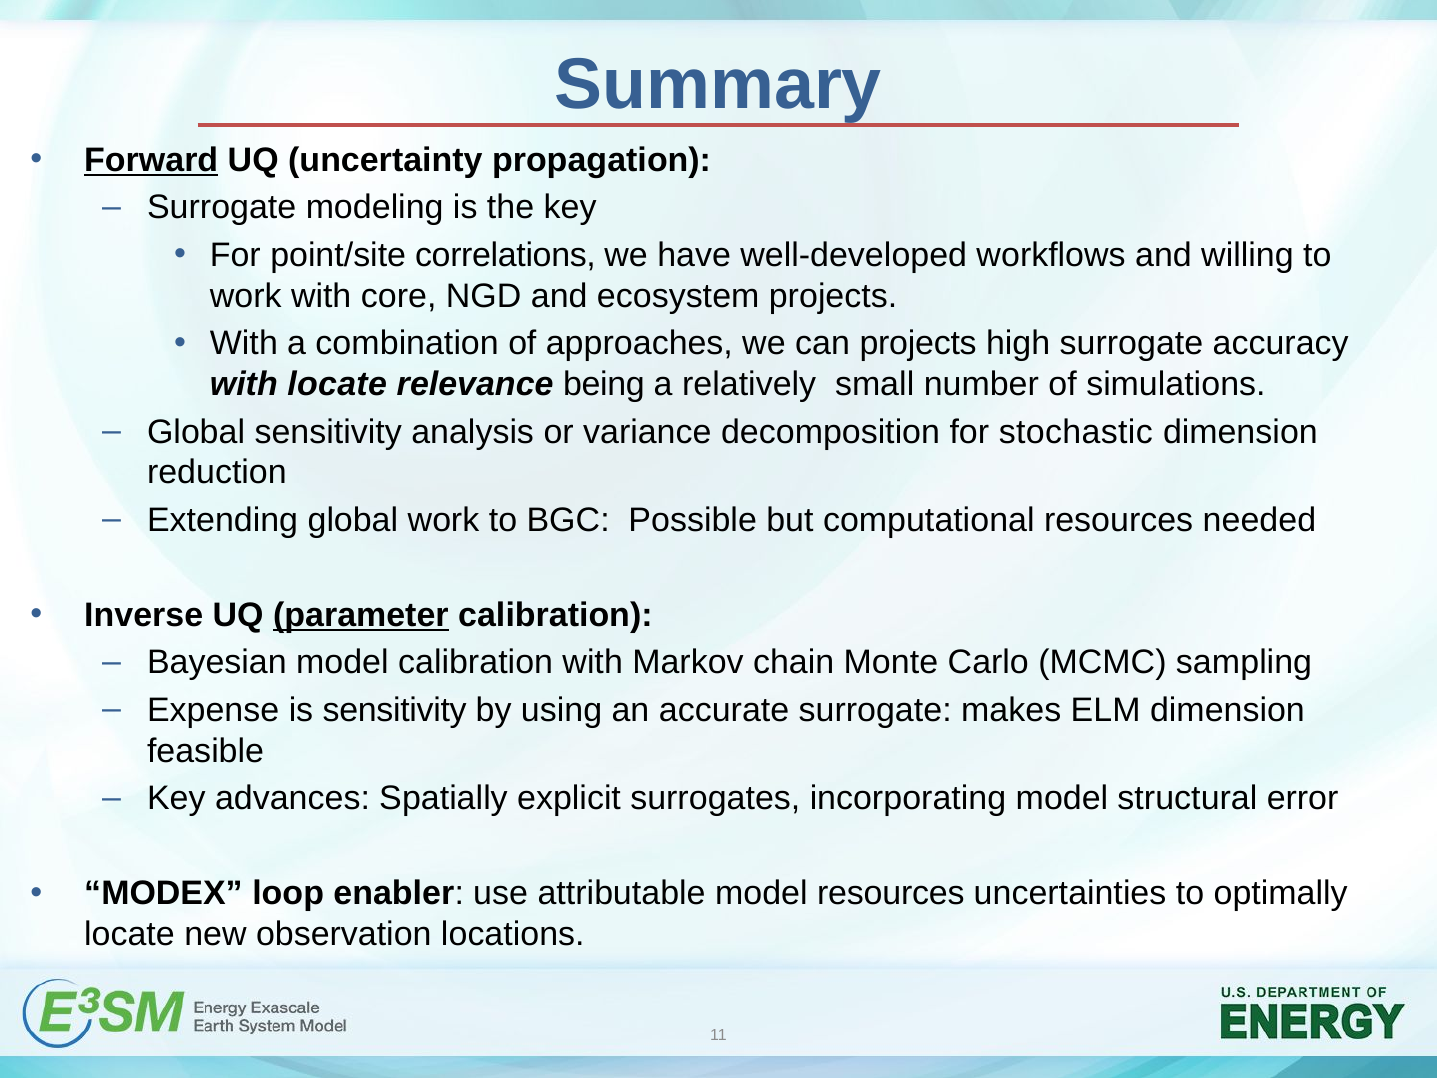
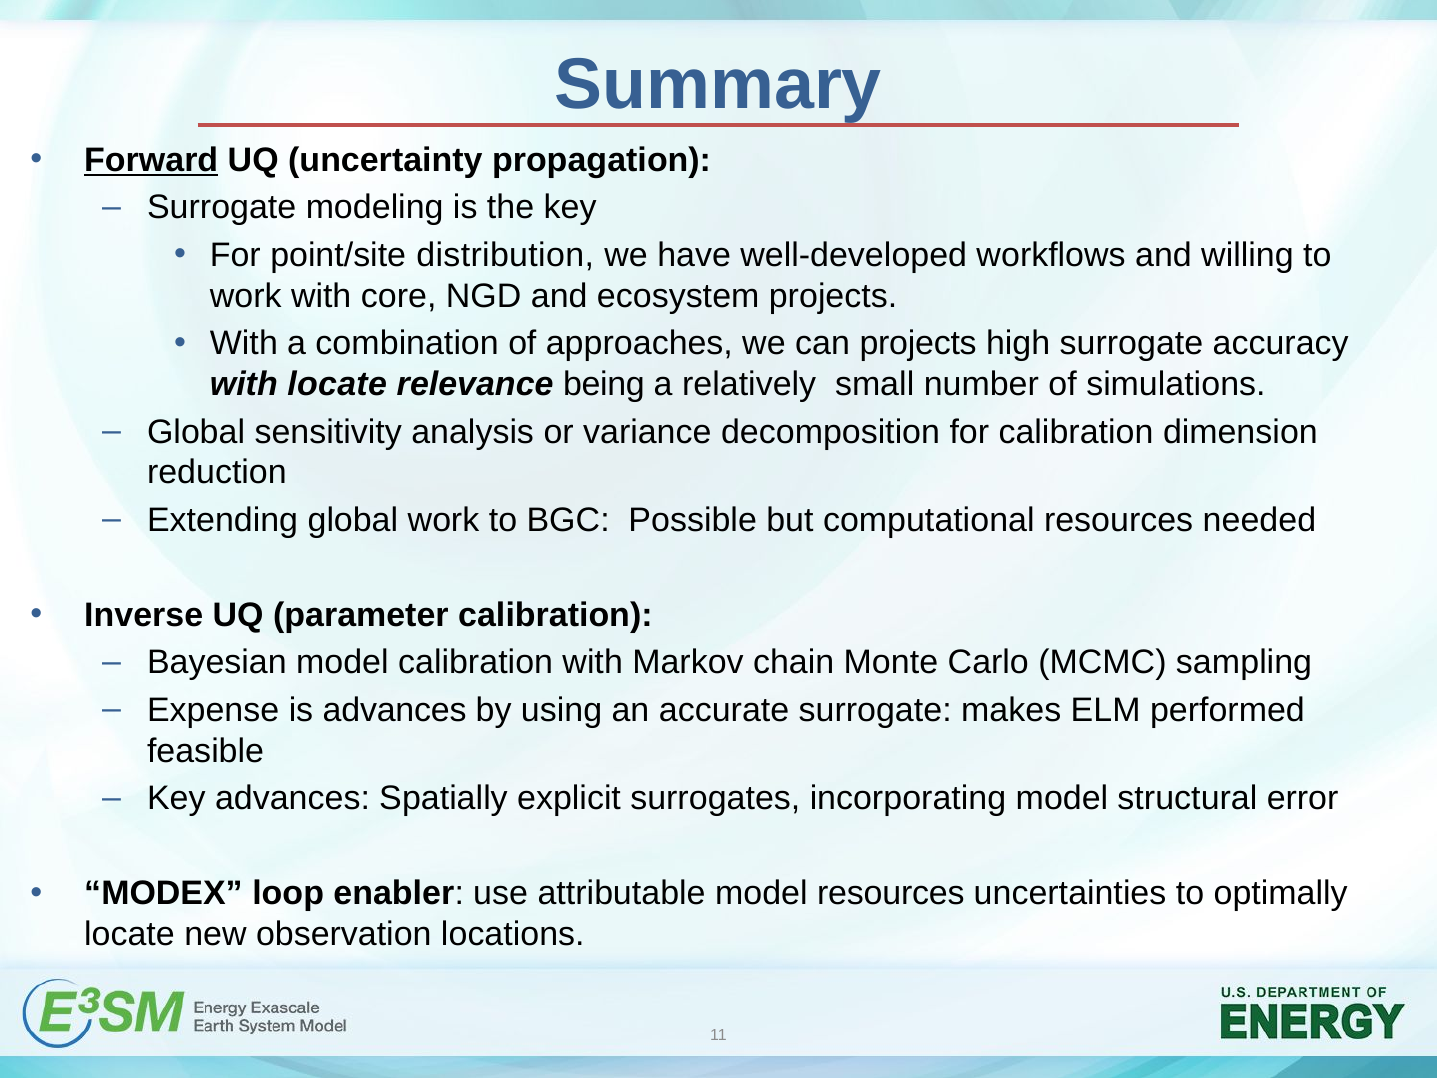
correlations: correlations -> distribution
for stochastic: stochastic -> calibration
parameter underline: present -> none
is sensitivity: sensitivity -> advances
ELM dimension: dimension -> performed
